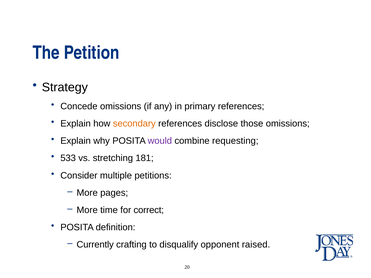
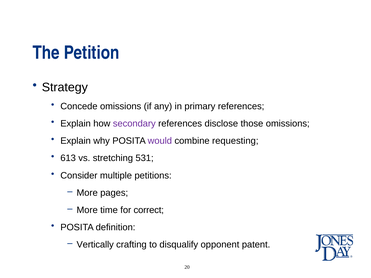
secondary colour: orange -> purple
533: 533 -> 613
181: 181 -> 531
Currently: Currently -> Vertically
raised: raised -> patent
